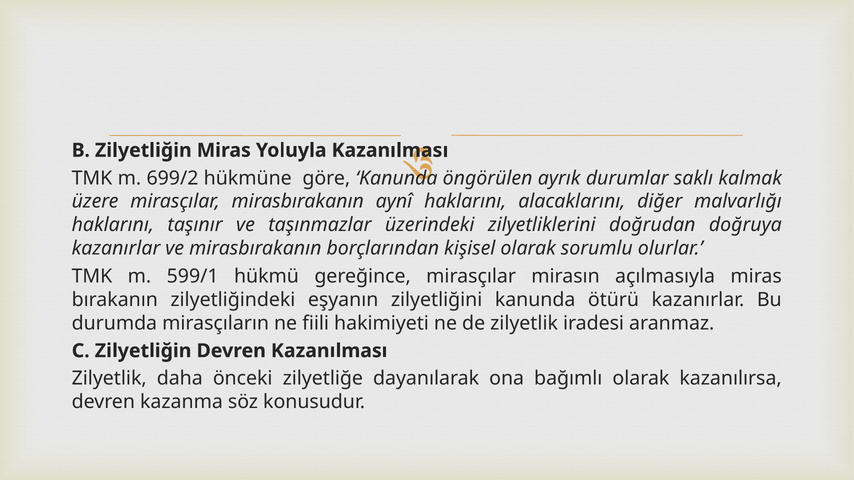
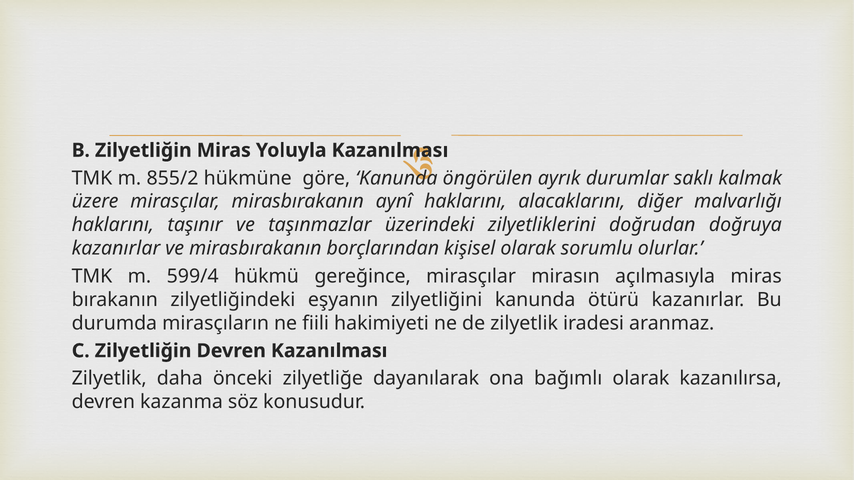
699/2: 699/2 -> 855/2
599/1: 599/1 -> 599/4
